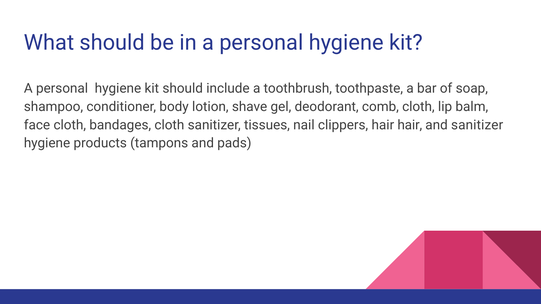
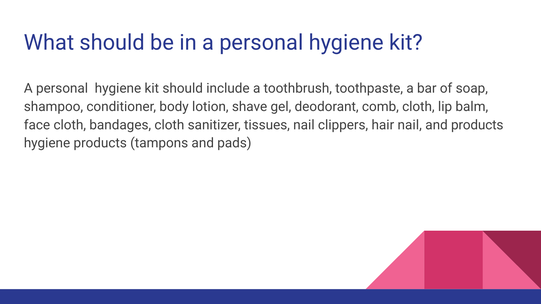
hair hair: hair -> nail
and sanitizer: sanitizer -> products
